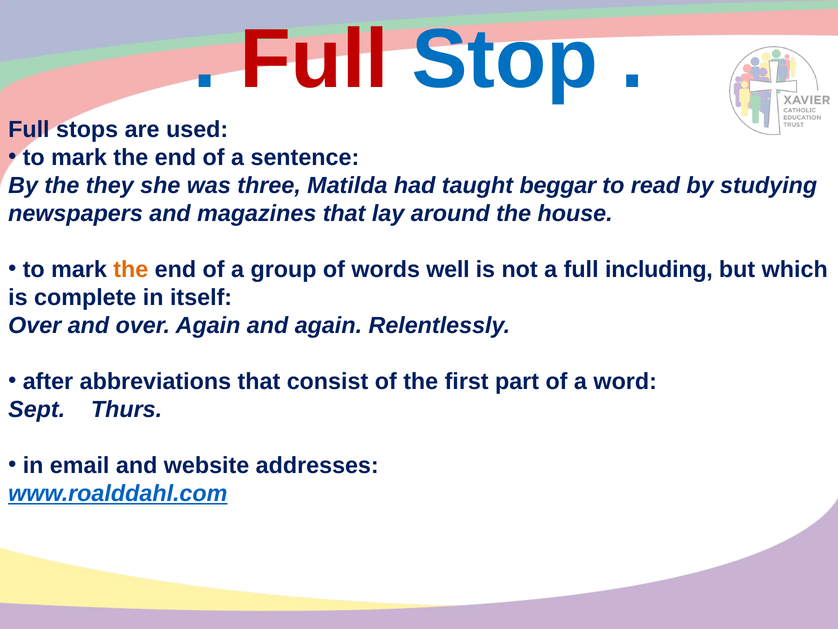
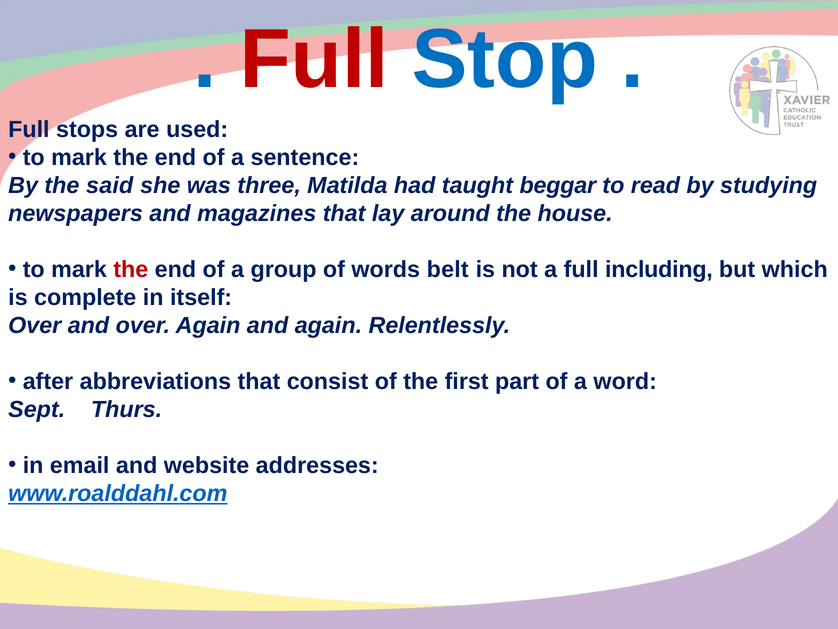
they: they -> said
the at (131, 269) colour: orange -> red
well: well -> belt
